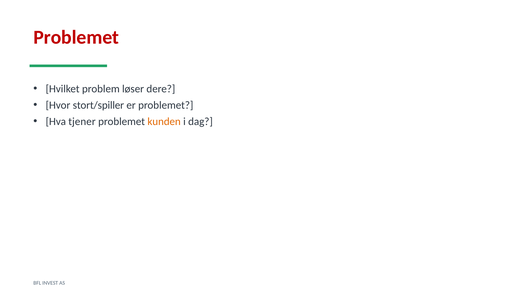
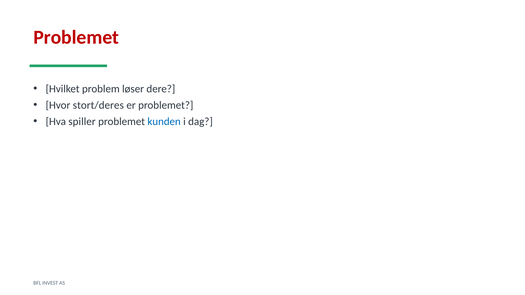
stort/spiller: stort/spiller -> stort/deres
tjener: tjener -> spiller
kunden colour: orange -> blue
